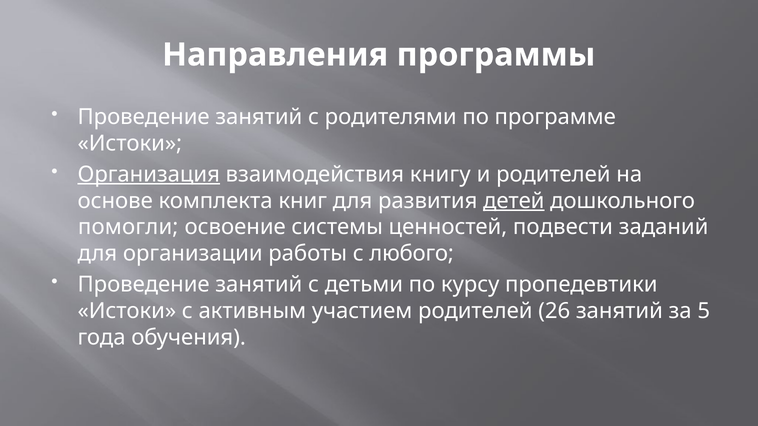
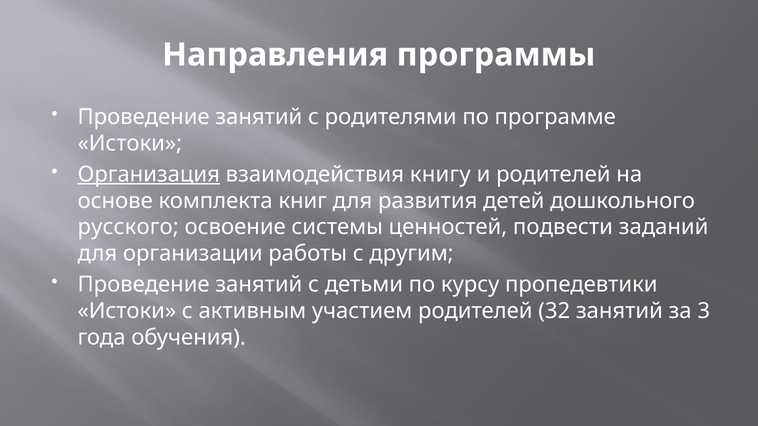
детей underline: present -> none
помогли: помогли -> русского
любого: любого -> другим
26: 26 -> 32
5: 5 -> 3
